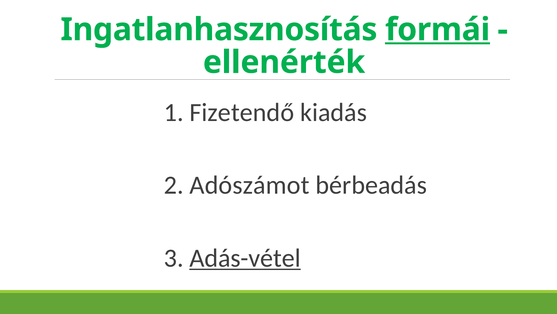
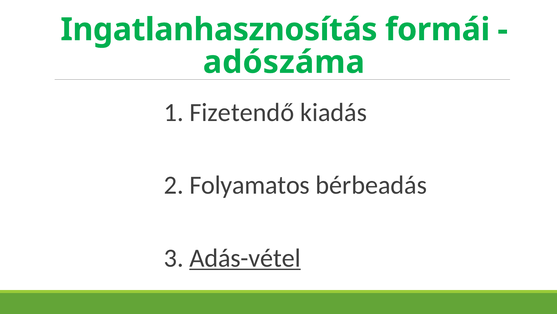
formái underline: present -> none
ellenérték: ellenérték -> adószáma
Adószámot: Adószámot -> Folyamatos
